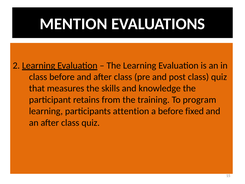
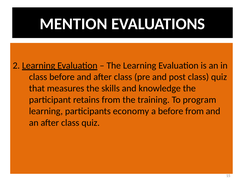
attention: attention -> economy
before fixed: fixed -> from
